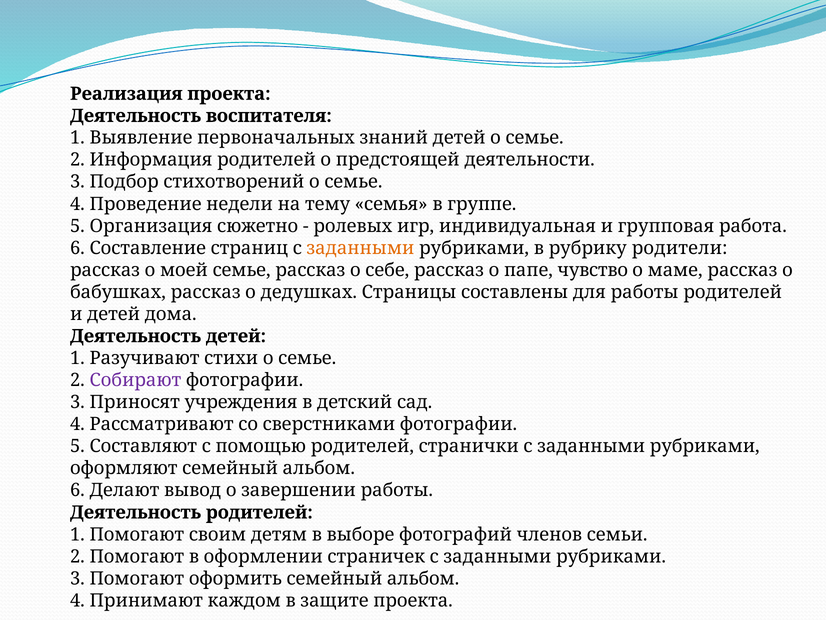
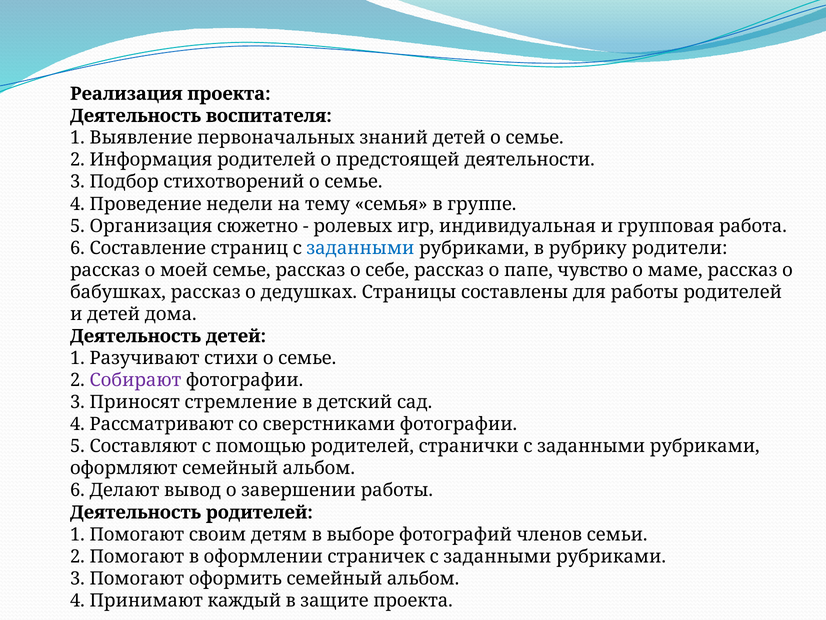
заданными at (360, 248) colour: orange -> blue
учреждения: учреждения -> стремление
каждом: каждом -> каждый
